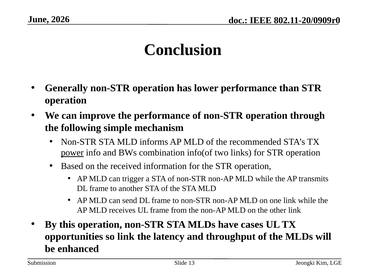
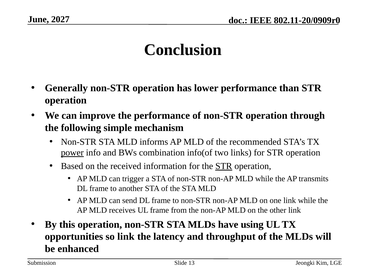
2026: 2026 -> 2027
STR at (224, 167) underline: none -> present
cases: cases -> using
